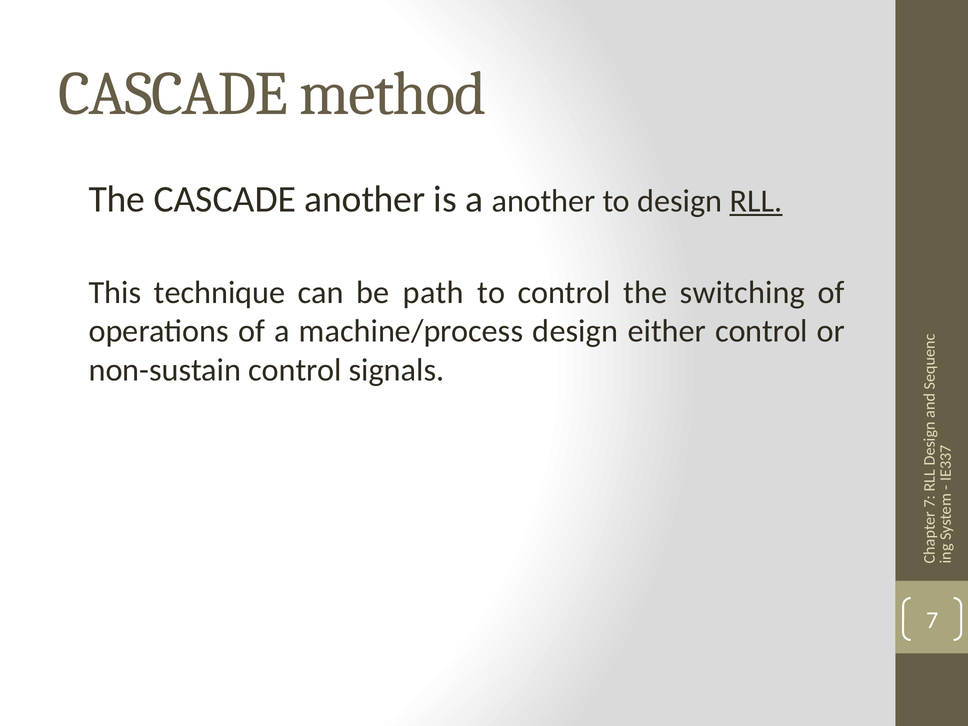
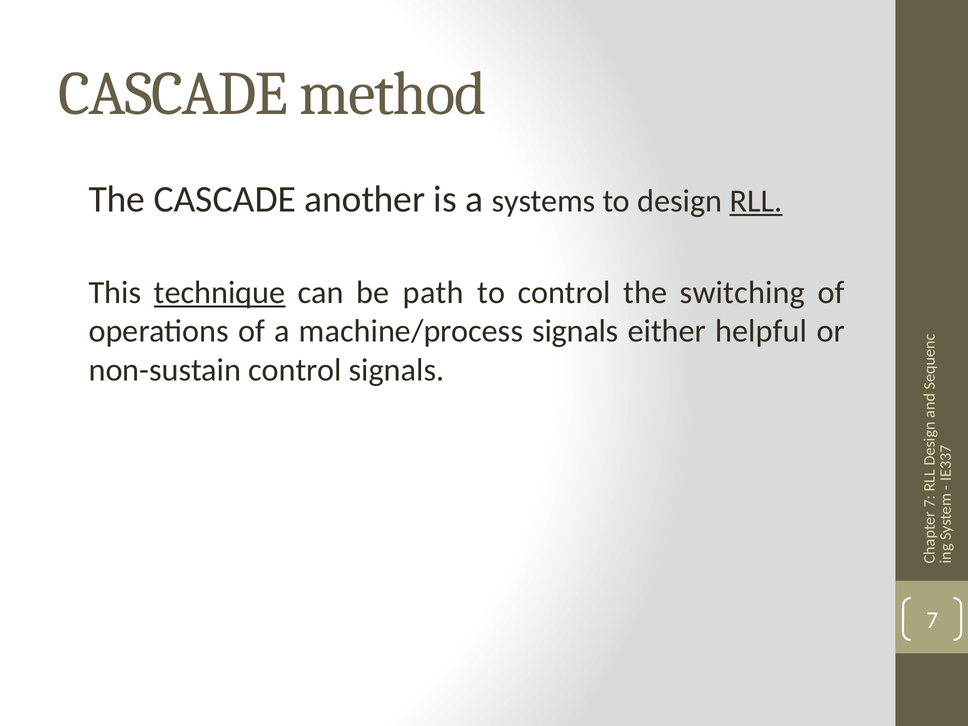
a another: another -> systems
technique underline: none -> present
machine/process design: design -> signals
either control: control -> helpful
